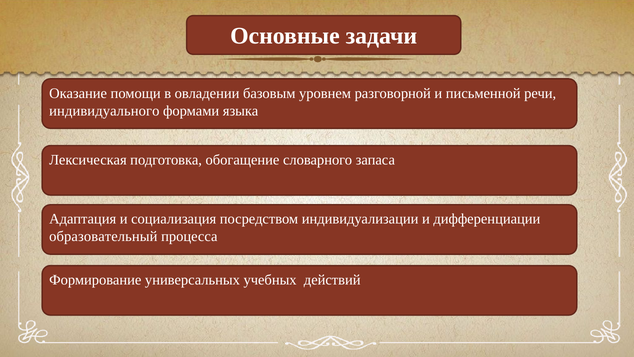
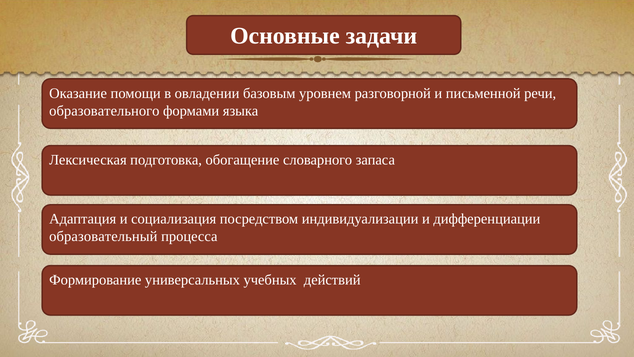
индивидуального: индивидуального -> образовательного
